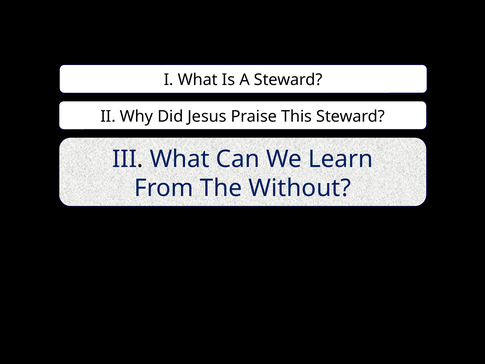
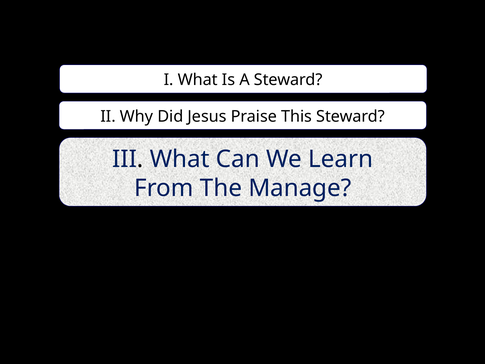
Without: Without -> Manage
